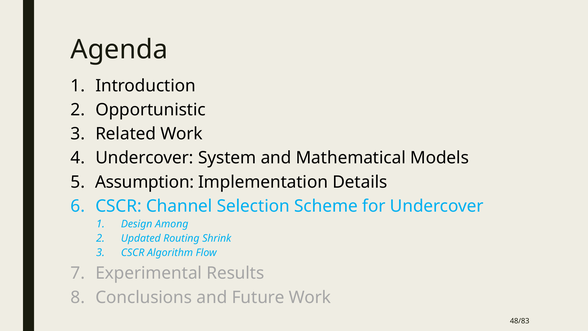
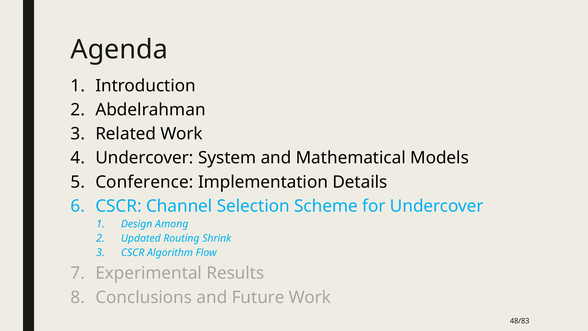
Opportunistic: Opportunistic -> Abdelrahman
Assumption: Assumption -> Conference
